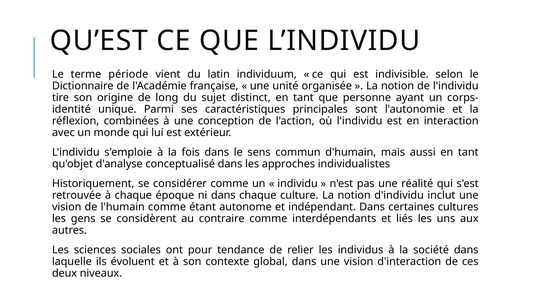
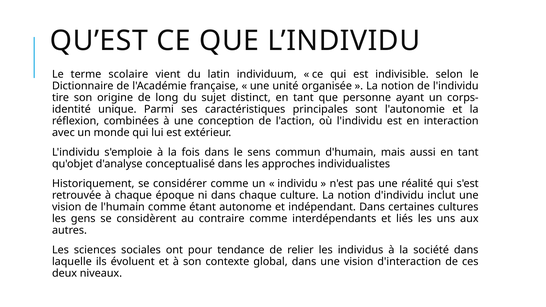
période: période -> scolaire
